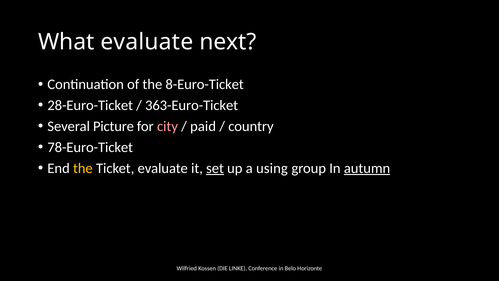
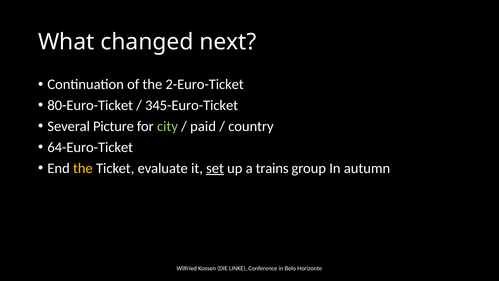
What evaluate: evaluate -> changed
8-Euro-Ticket: 8-Euro-Ticket -> 2-Euro-Ticket
28-Euro-Ticket: 28-Euro-Ticket -> 80-Euro-Ticket
363-Euro-Ticket: 363-Euro-Ticket -> 345-Euro-Ticket
city colour: pink -> light green
78-Euro-Ticket: 78-Euro-Ticket -> 64-Euro-Ticket
using: using -> trains
autumn underline: present -> none
